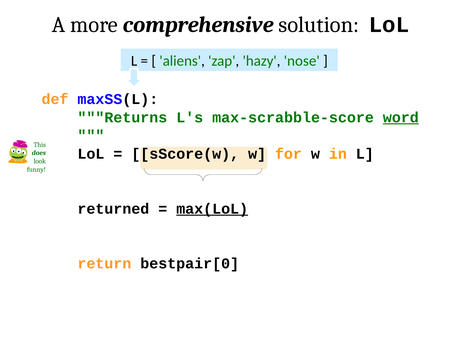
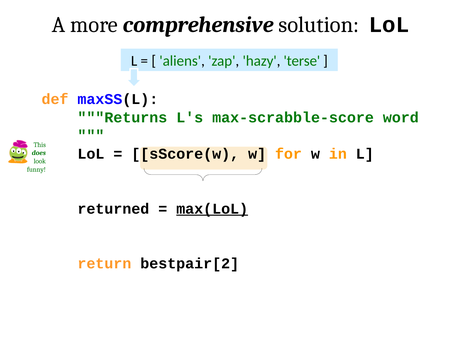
nose: nose -> terse
word underline: present -> none
bestpair[0: bestpair[0 -> bestpair[2
